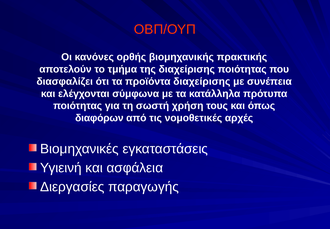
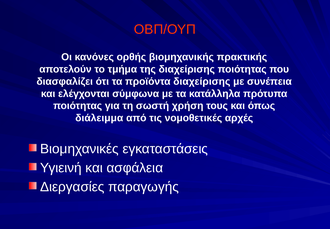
διαφόρων: διαφόρων -> διάλειμμα
